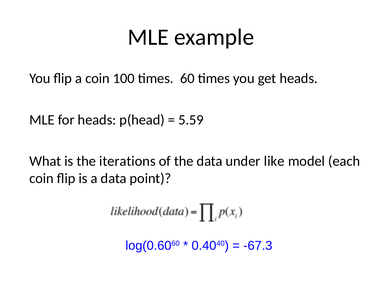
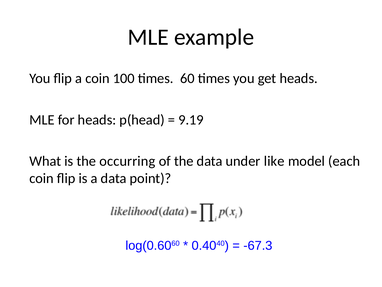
5.59: 5.59 -> 9.19
iterations: iterations -> occurring
